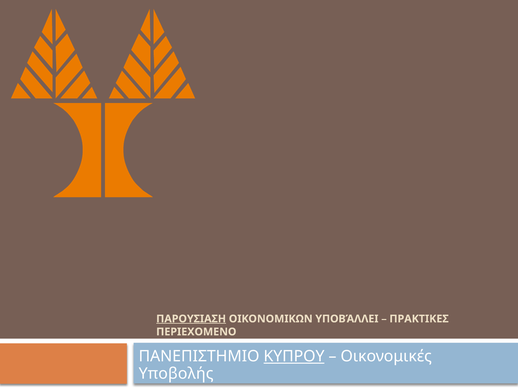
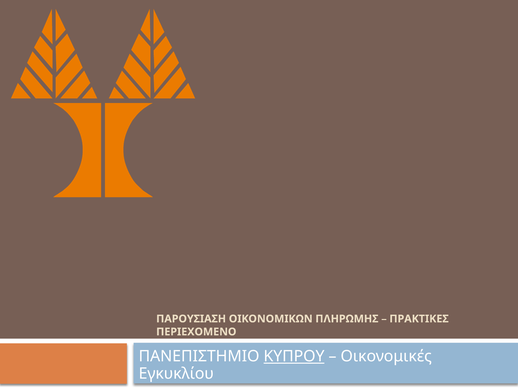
ΠΑΡΟΥΣΙΑΣΗ underline: present -> none
ΥΠΟΒΆΛΛΕΙ: ΥΠΟΒΆΛΛΕΙ -> ΠΛΗΡΩΜΗΣ
Υποβολής: Υποβολής -> Εγκυκλίου
